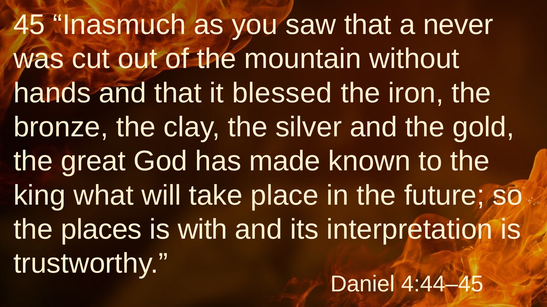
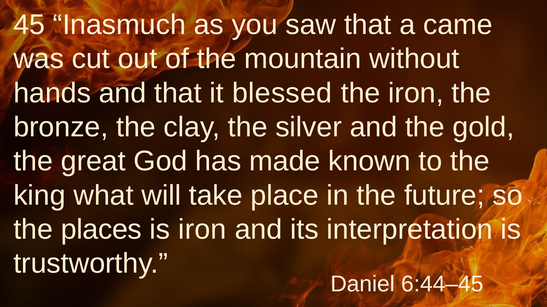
never: never -> came
is with: with -> iron
4:44–45: 4:44–45 -> 6:44–45
